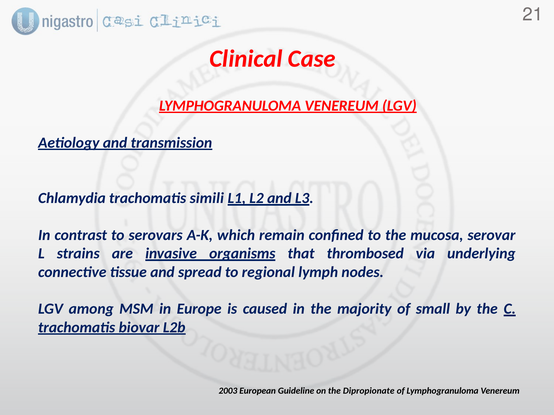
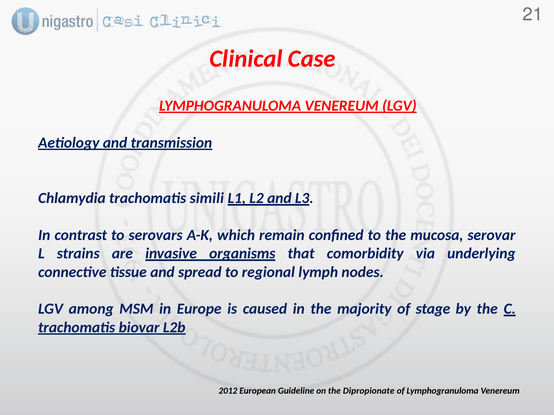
thrombosed: thrombosed -> comorbidity
small: small -> stage
2003: 2003 -> 2012
